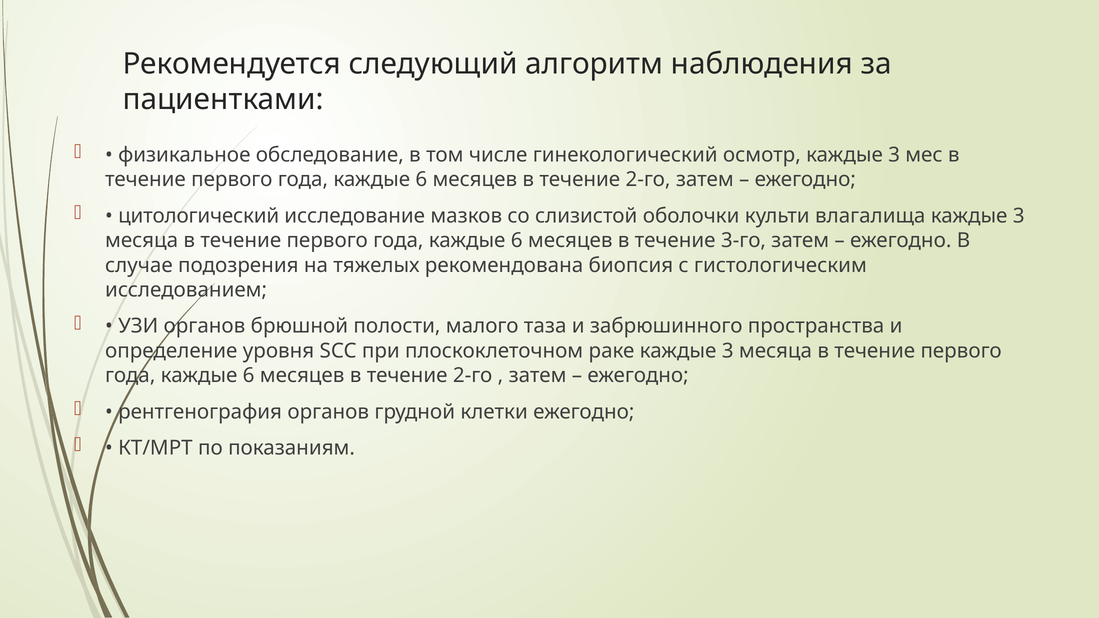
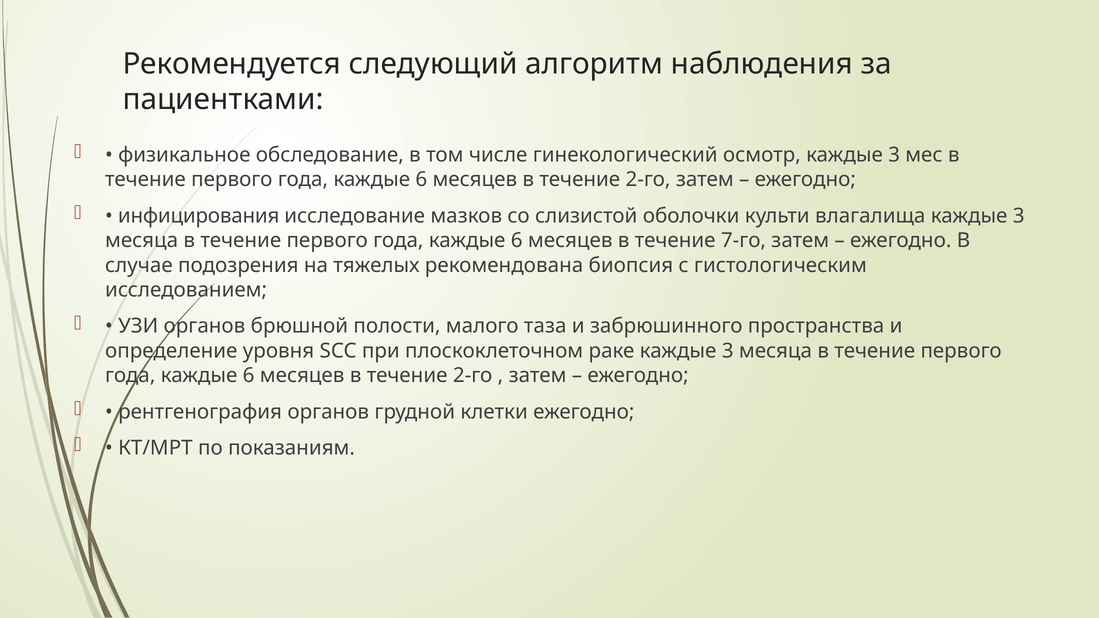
цитологический: цитологический -> инфицирования
3-го: 3-го -> 7-го
